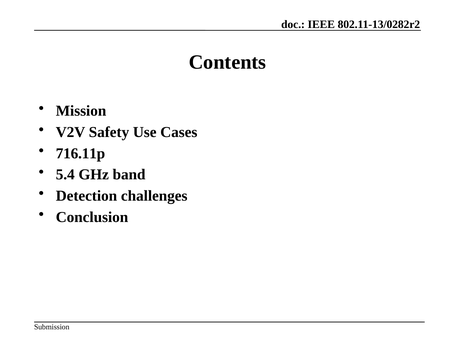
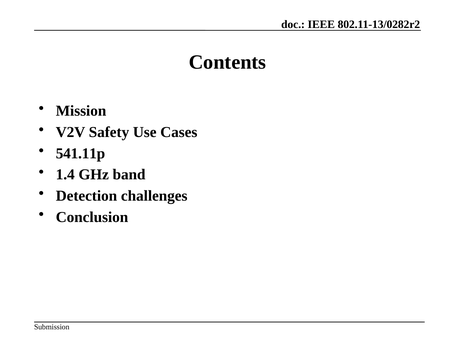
716.11p: 716.11p -> 541.11p
5.4: 5.4 -> 1.4
